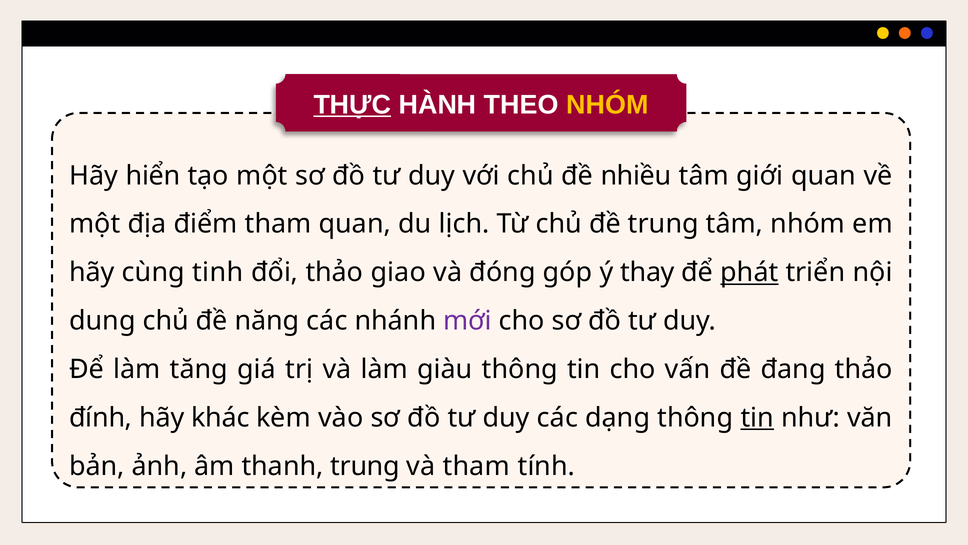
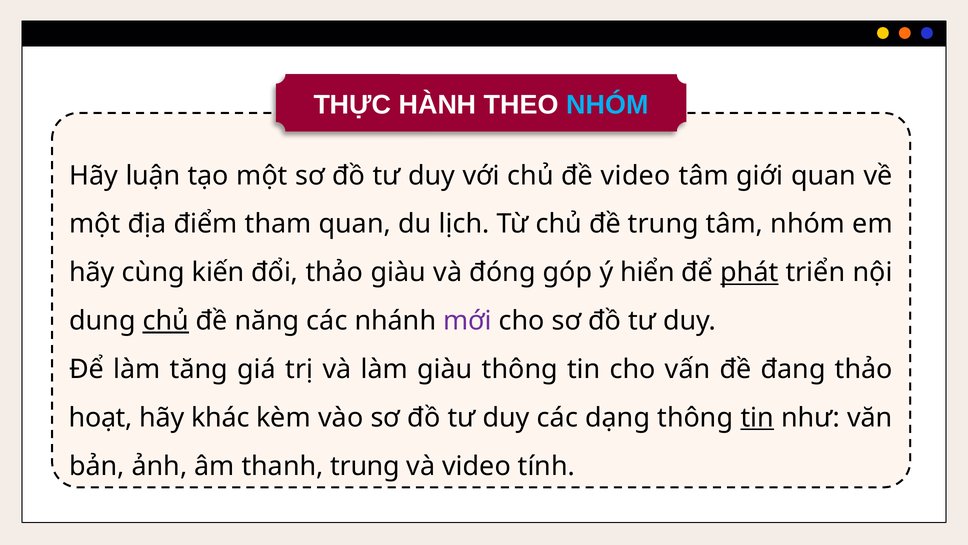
THỰC underline: present -> none
NHÓM at (607, 105) colour: yellow -> light blue
hiển: hiển -> luận
đề nhiều: nhiều -> video
tinh: tinh -> kiến
thảo giao: giao -> giàu
thay: thay -> hiển
chủ at (166, 321) underline: none -> present
đính: đính -> hoạt
và tham: tham -> video
